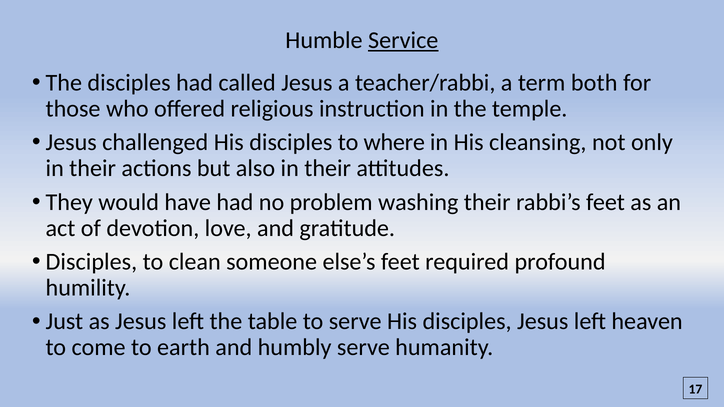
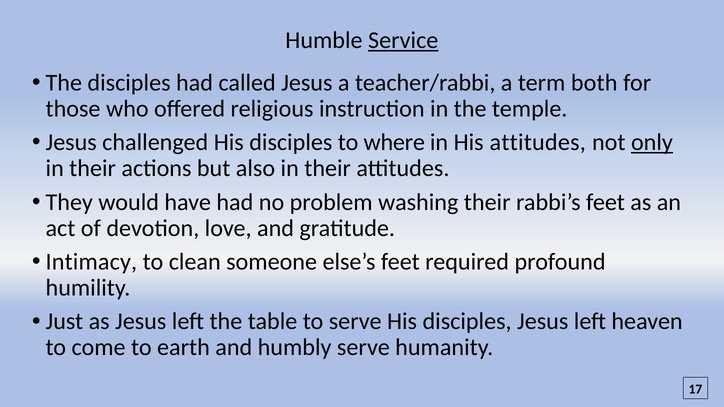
His cleansing: cleansing -> attitudes
only underline: none -> present
Disciples at (91, 262): Disciples -> Intimacy
